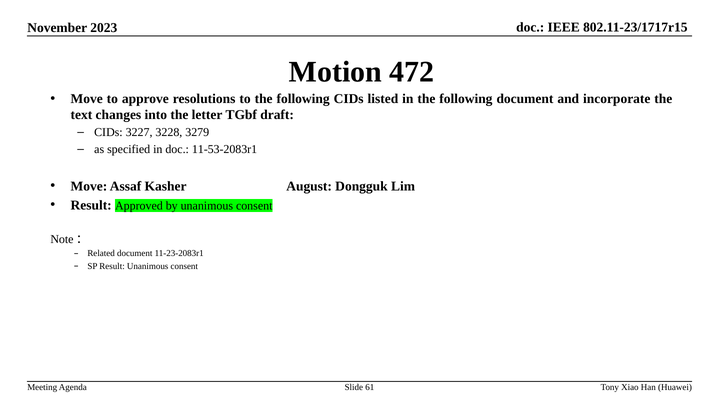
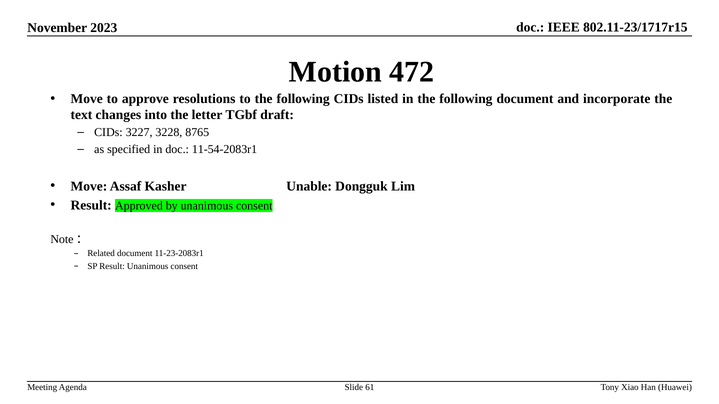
3279: 3279 -> 8765
11-53-2083r1: 11-53-2083r1 -> 11-54-2083r1
August: August -> Unable
